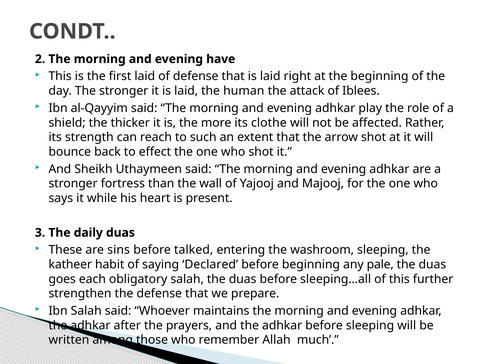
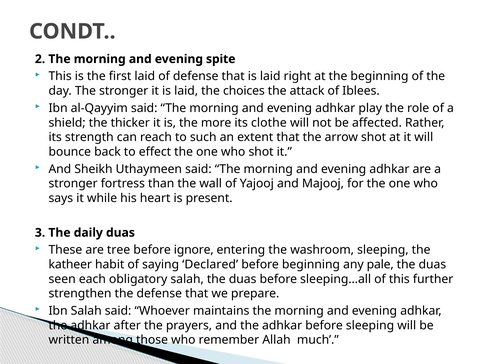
have: have -> spite
human: human -> choices
sins: sins -> tree
talked: talked -> ignore
goes: goes -> seen
